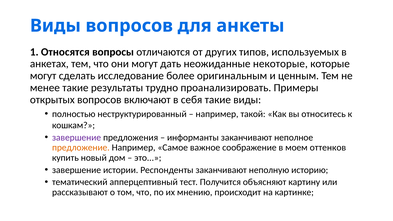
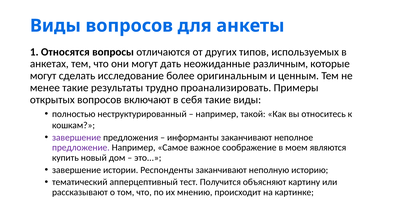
некоторые: некоторые -> различным
предложение colour: orange -> purple
оттенков: оттенков -> являются
